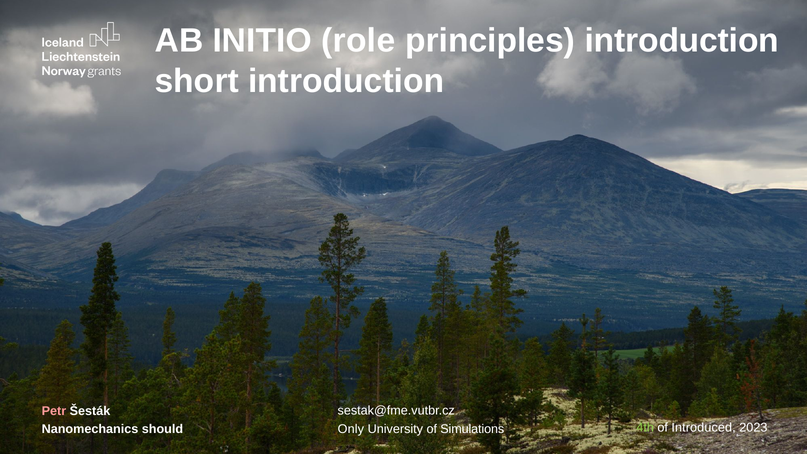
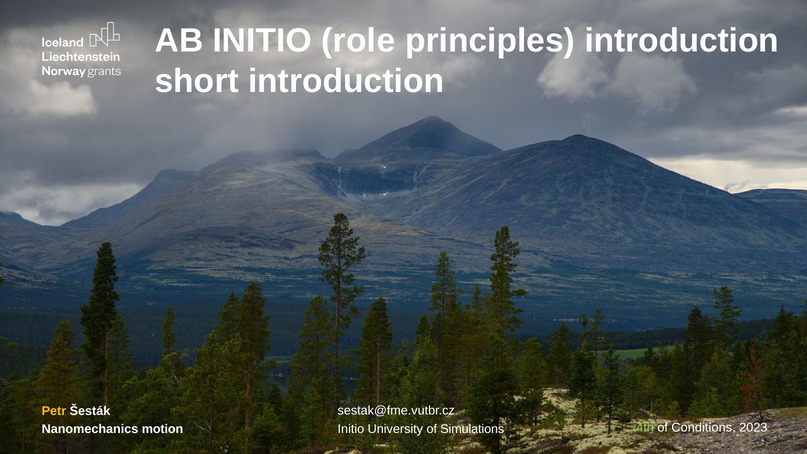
Petr colour: pink -> yellow
Introduced: Introduced -> Conditions
Only at (351, 429): Only -> Initio
should: should -> motion
